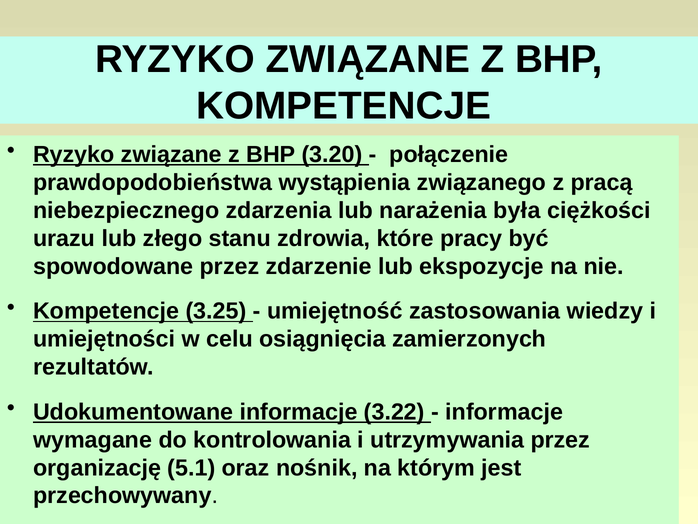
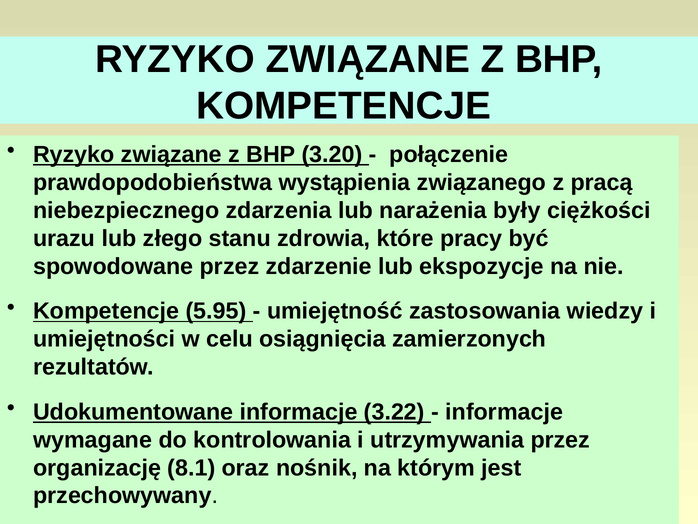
była: była -> były
3.25: 3.25 -> 5.95
5.1: 5.1 -> 8.1
